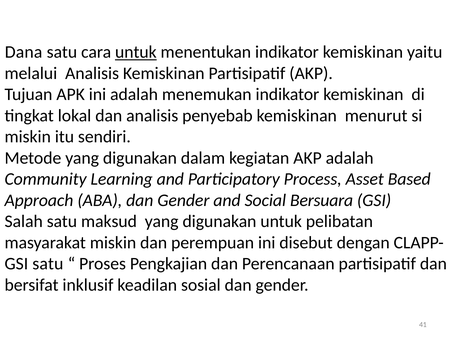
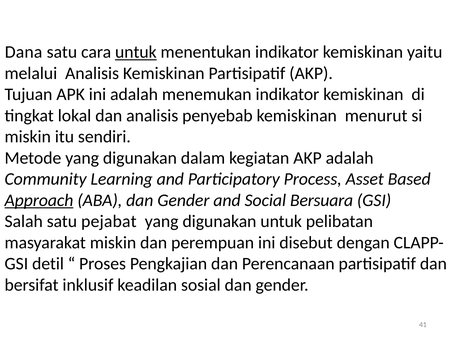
Approach underline: none -> present
maksud: maksud -> pejabat
GSI satu: satu -> detil
